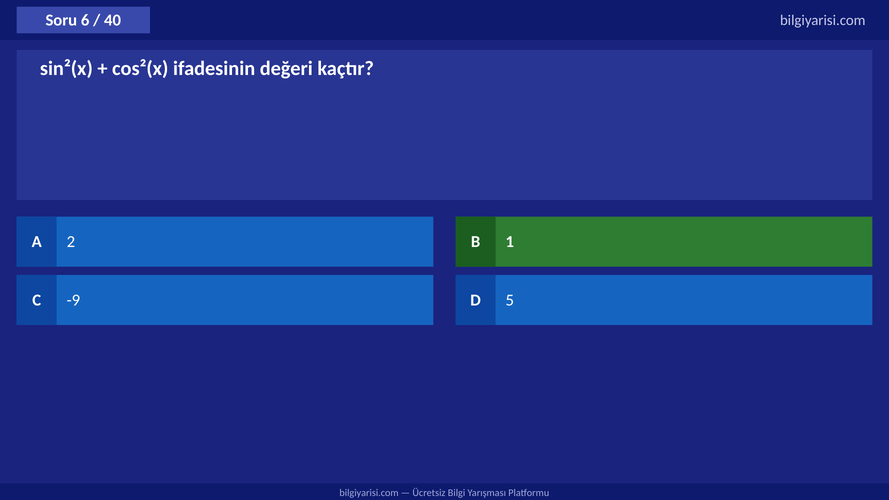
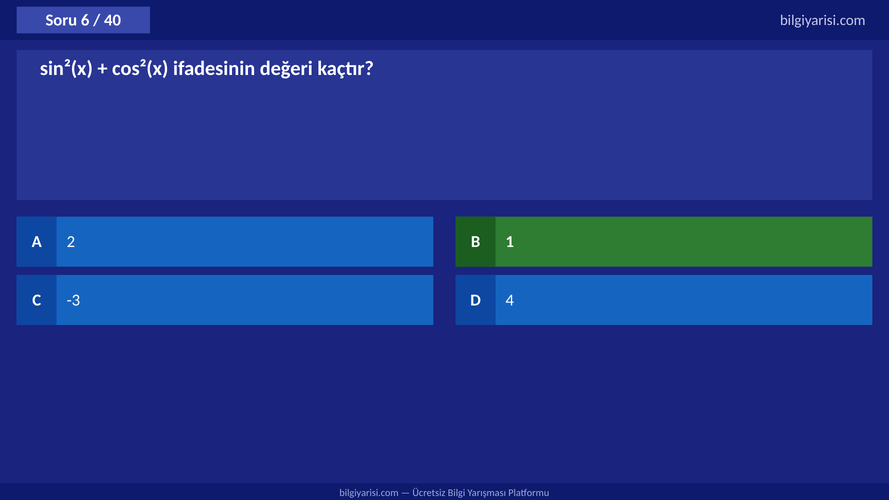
-9: -9 -> -3
5: 5 -> 4
